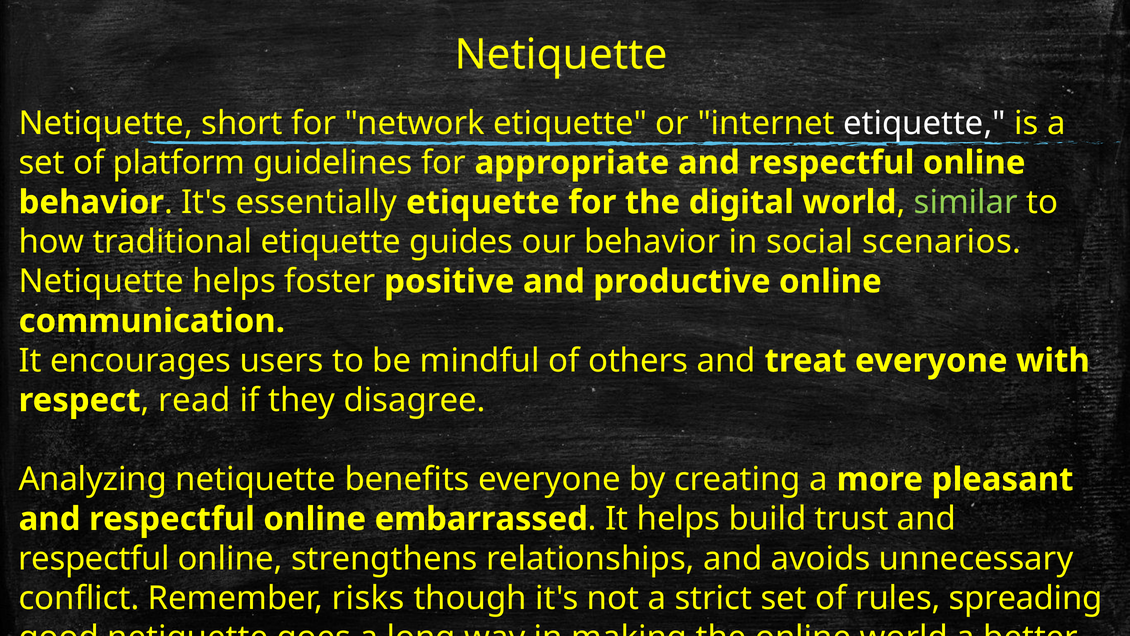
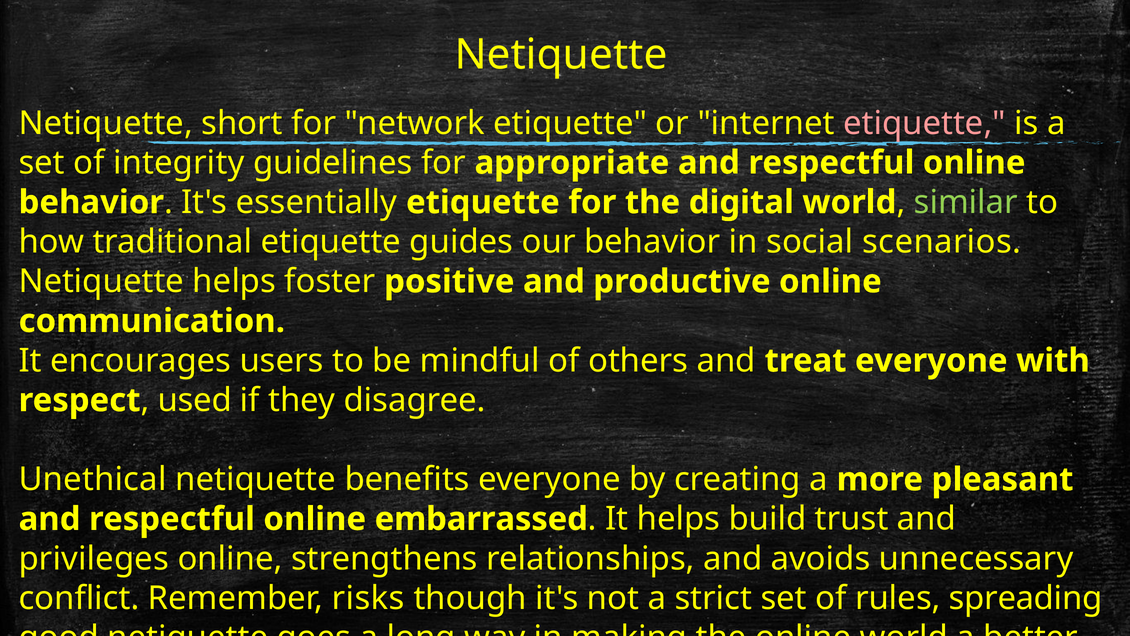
etiquette at (924, 123) colour: white -> pink
platform: platform -> integrity
read: read -> used
Analyzing: Analyzing -> Unethical
respectful at (94, 558): respectful -> privileges
